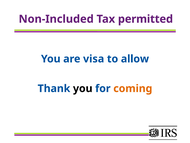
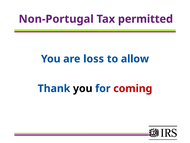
Non-Included: Non-Included -> Non-Portugal
visa: visa -> loss
coming colour: orange -> red
